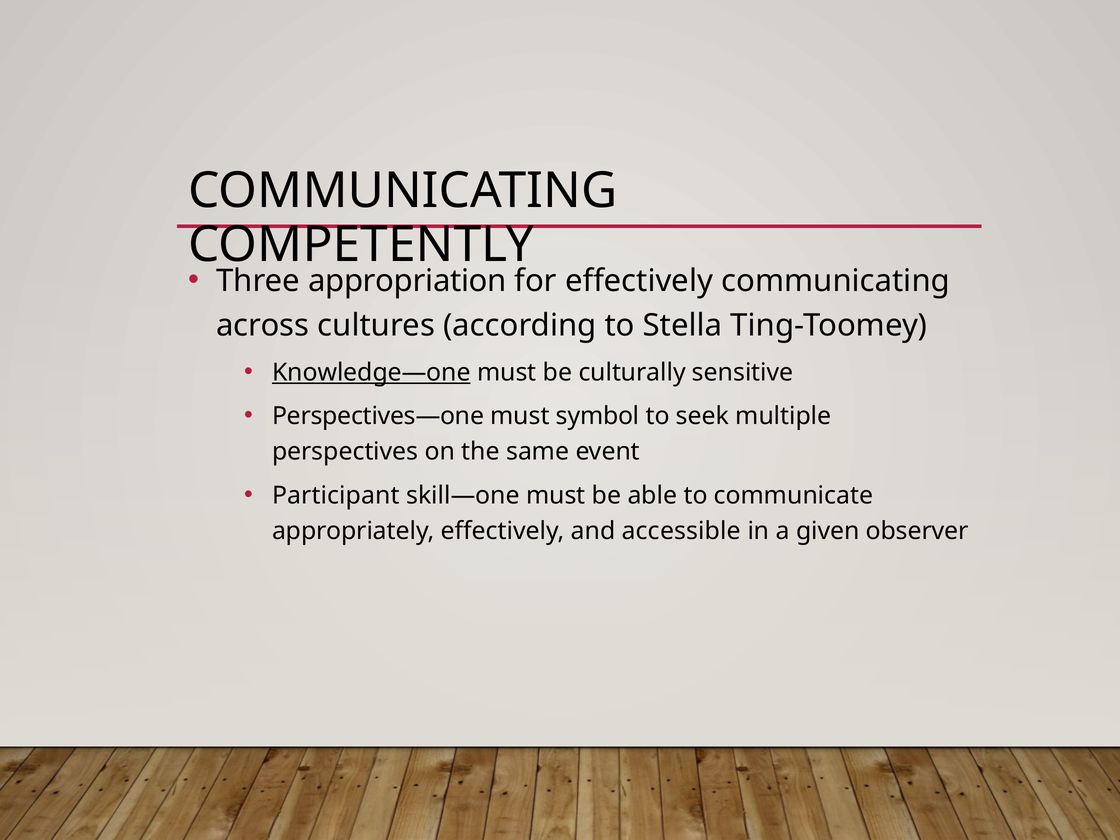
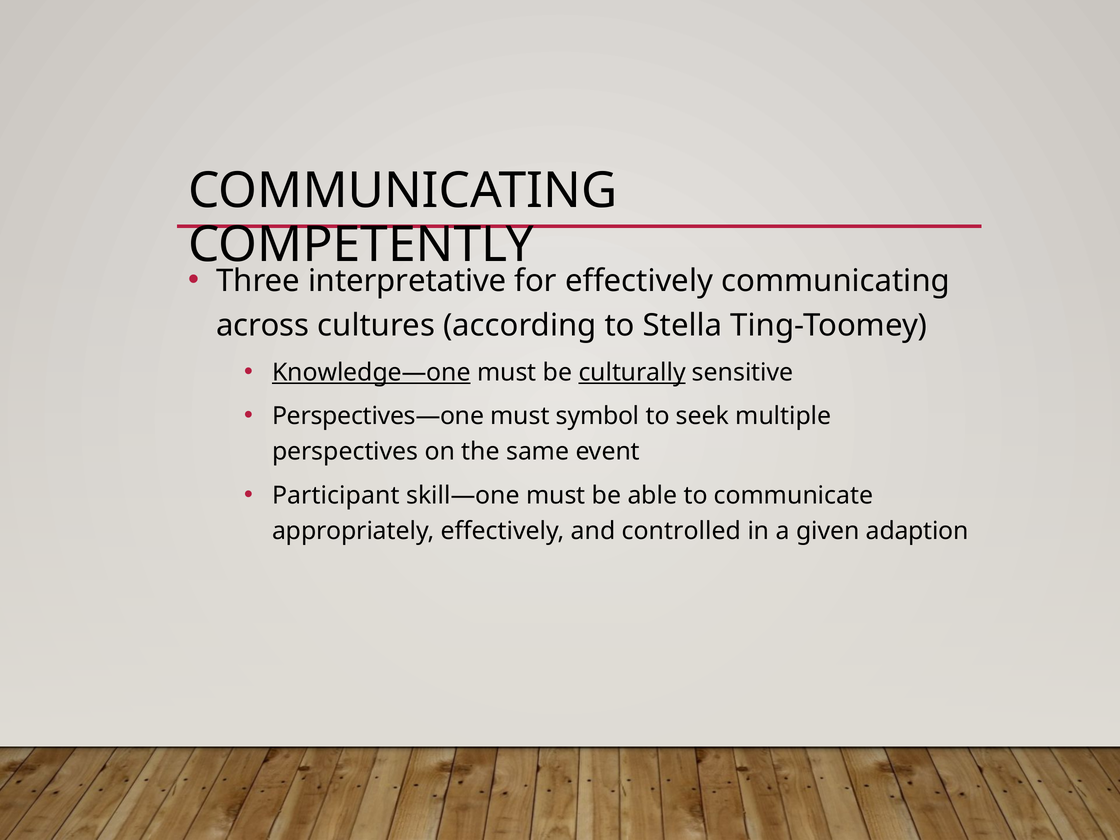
appropriation: appropriation -> interpretative
culturally underline: none -> present
accessible: accessible -> controlled
observer: observer -> adaption
